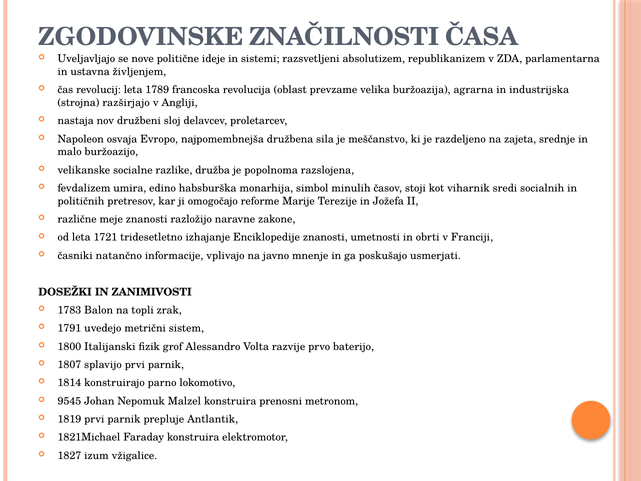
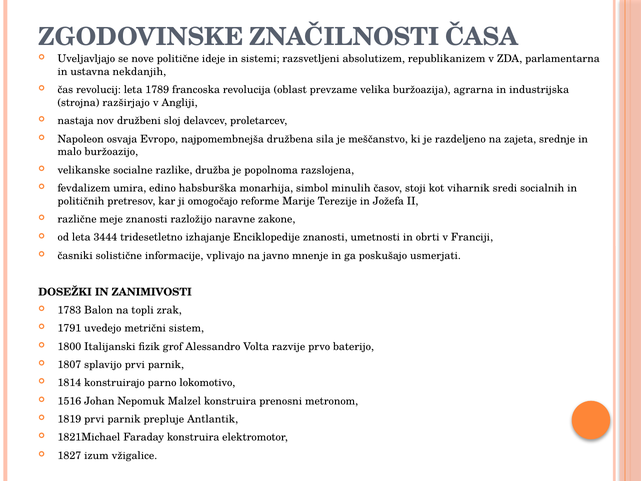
življenjem: življenjem -> nekdanjih
1721: 1721 -> 3444
natančno: natančno -> solistične
9545: 9545 -> 1516
